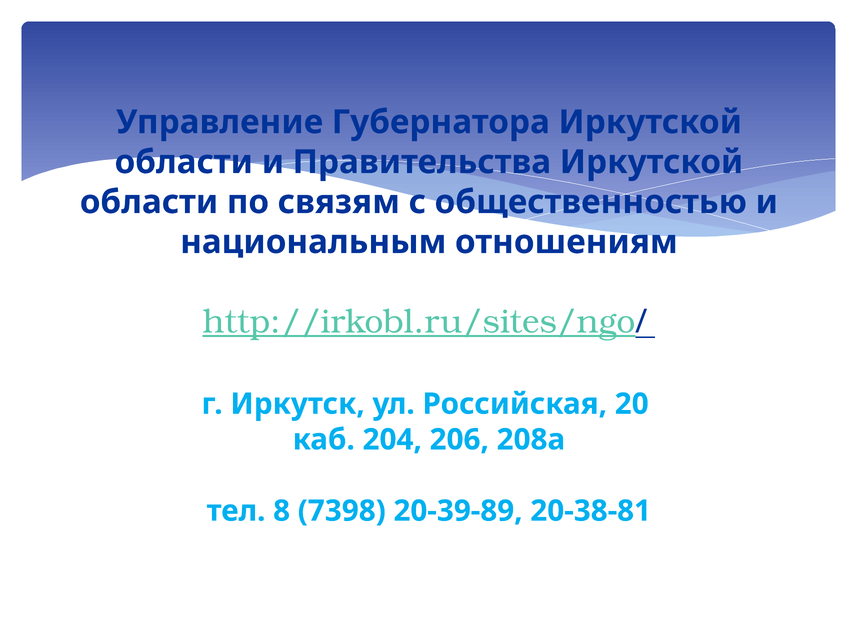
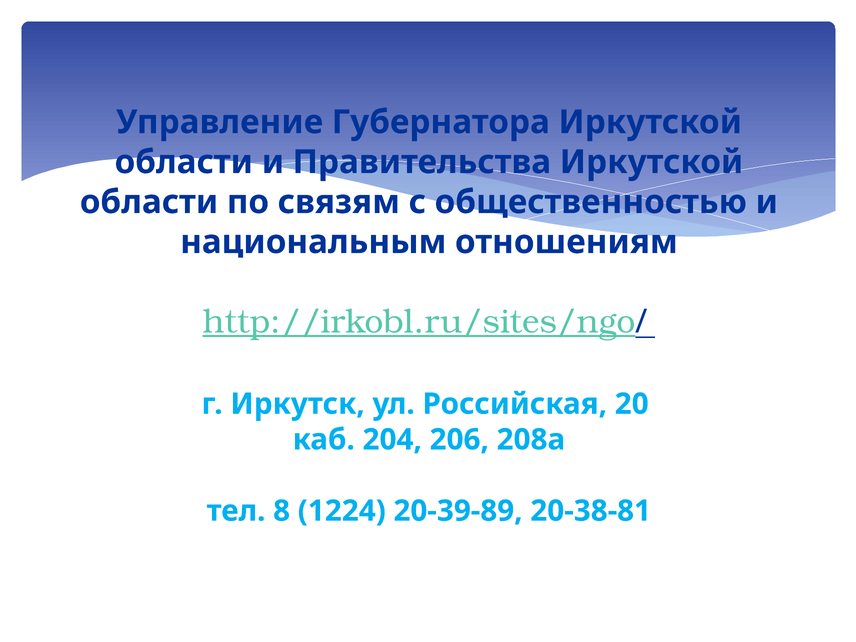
7398: 7398 -> 1224
